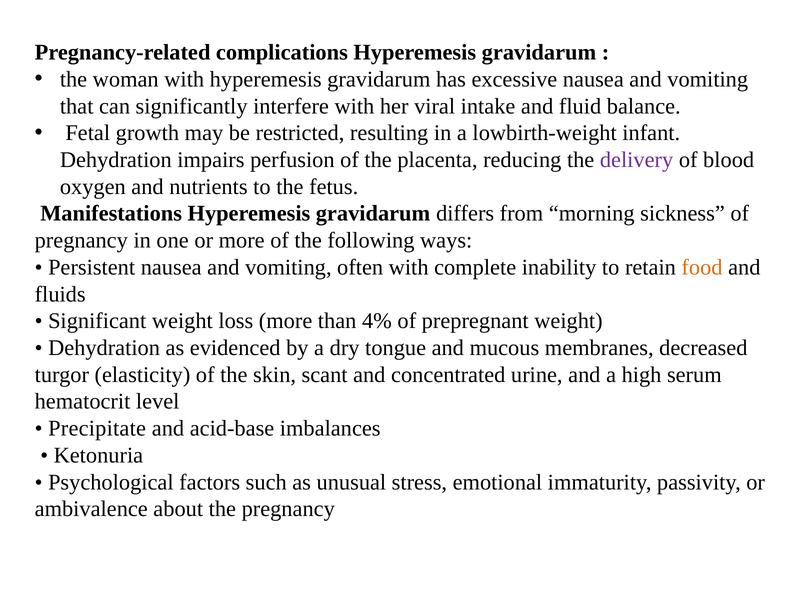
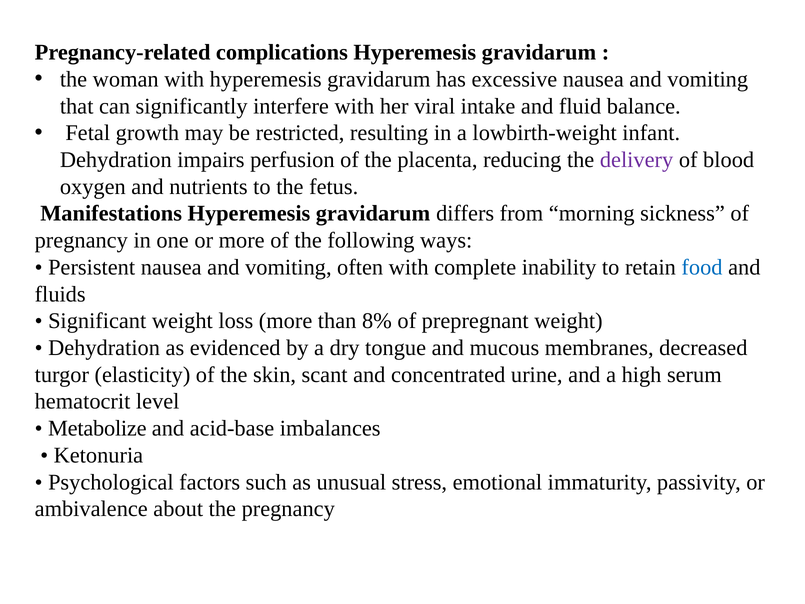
food colour: orange -> blue
4%: 4% -> 8%
Precipitate: Precipitate -> Metabolize
